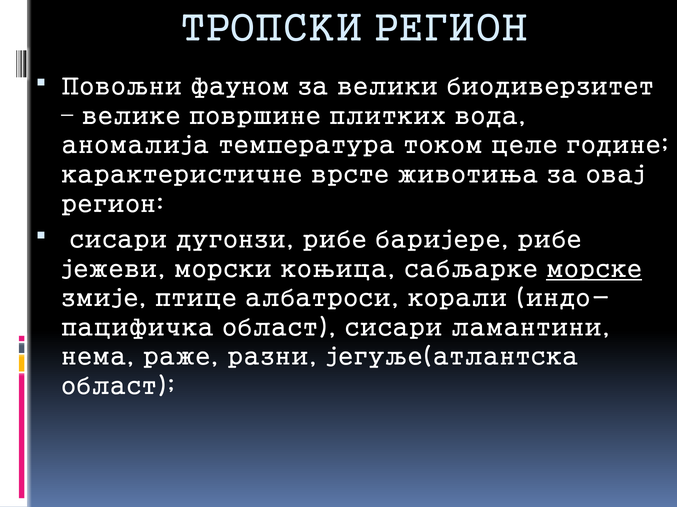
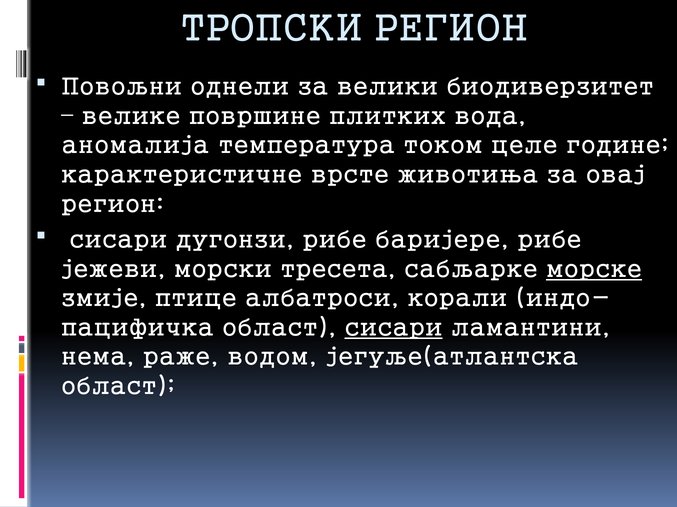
фауном: фауном -> однели
коњица: коњица -> тресета
сисари at (394, 328) underline: none -> present
разни: разни -> водом
